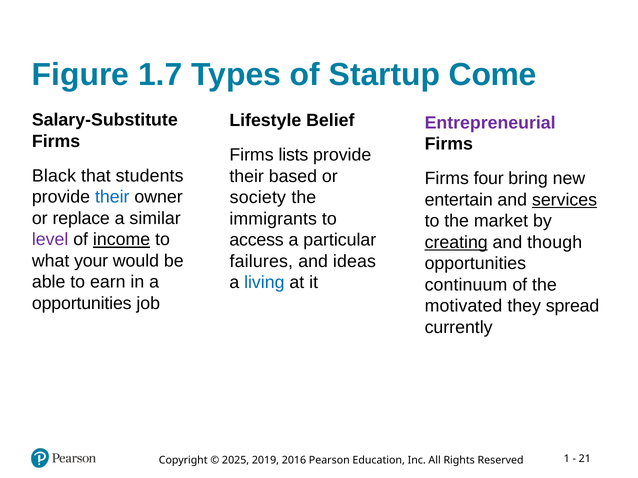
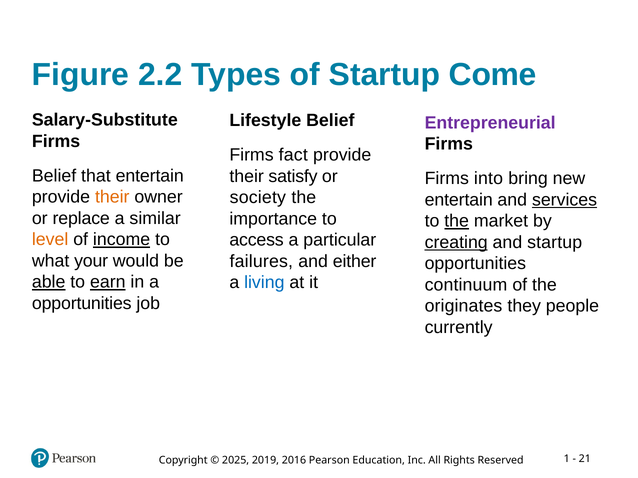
1.7: 1.7 -> 2.2
lists: lists -> fact
Black at (54, 176): Black -> Belief
that students: students -> entertain
based: based -> satisfy
four: four -> into
their at (112, 197) colour: blue -> orange
immigrants: immigrants -> importance
the at (457, 221) underline: none -> present
level colour: purple -> orange
and though: though -> startup
ideas: ideas -> either
able underline: none -> present
earn underline: none -> present
motivated: motivated -> originates
spread: spread -> people
